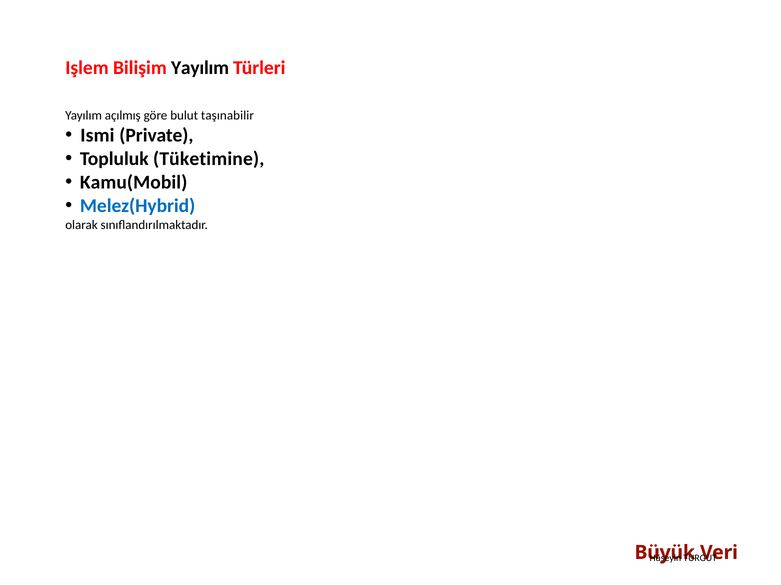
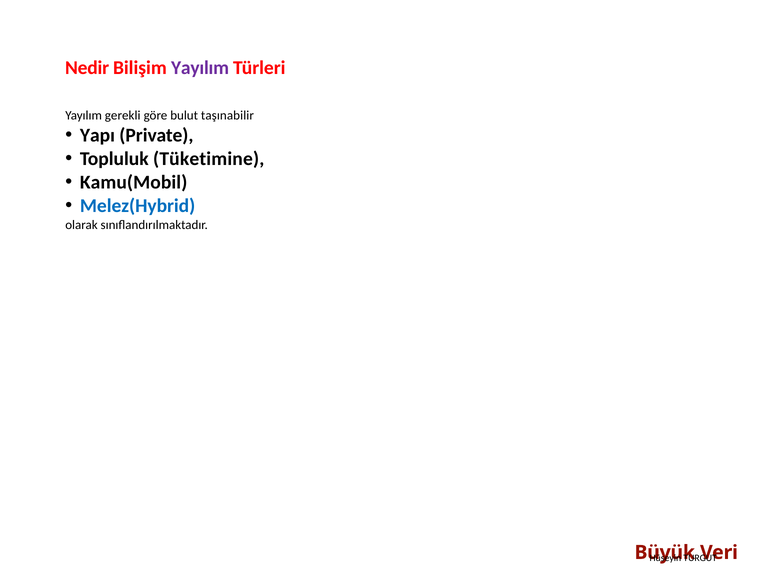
Işlem: Işlem -> Nedir
Yayılım at (200, 68) colour: black -> purple
açılmış: açılmış -> gerekli
Ismi: Ismi -> Yapı
